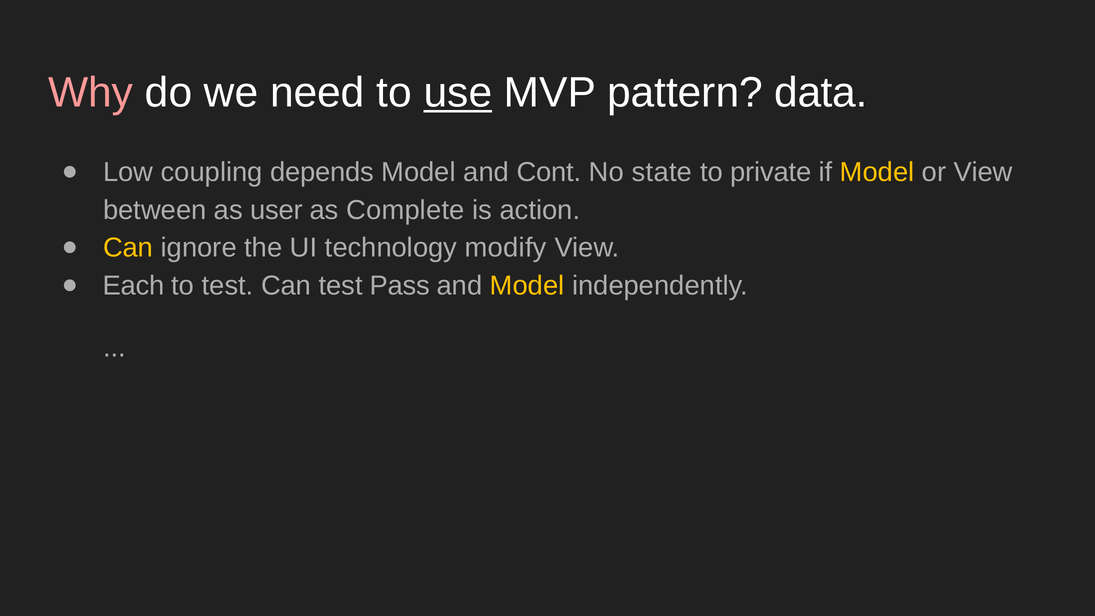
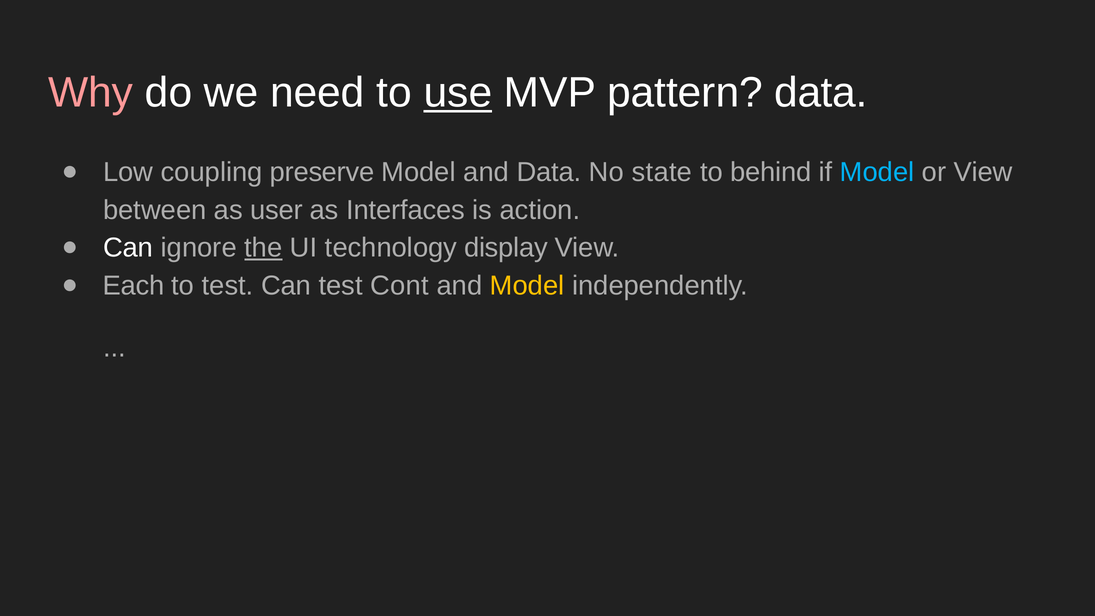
depends: depends -> preserve
and Cont: Cont -> Data
private: private -> behind
Model at (877, 172) colour: yellow -> light blue
Complete: Complete -> Interfaces
Can at (128, 248) colour: yellow -> white
the underline: none -> present
modify: modify -> display
Pass: Pass -> Cont
